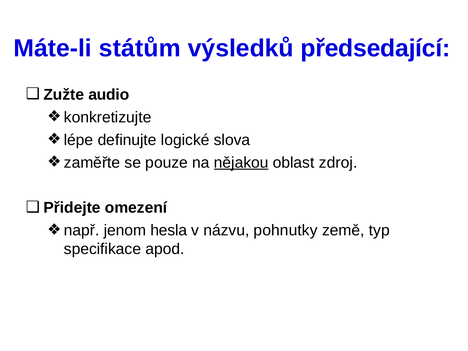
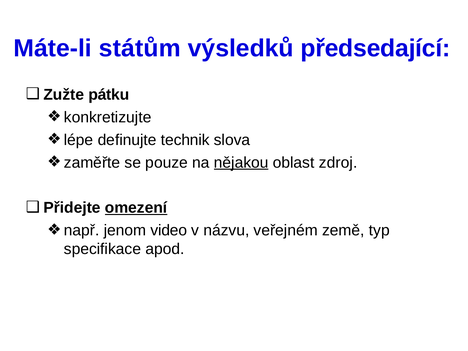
audio: audio -> pátku
logické: logické -> technik
omezení underline: none -> present
hesla: hesla -> video
pohnutky: pohnutky -> veřejném
